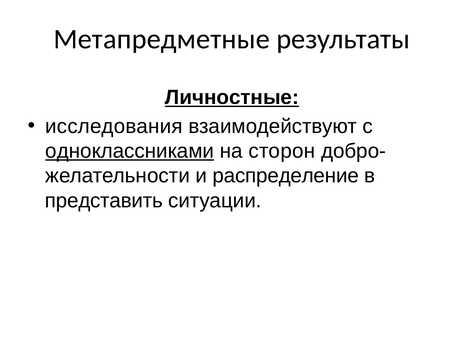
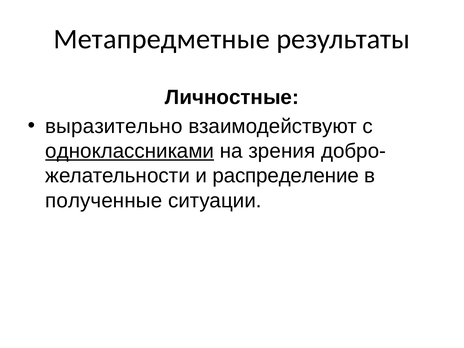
Личностные underline: present -> none
исследования: исследования -> выразительно
сторон: сторон -> зрения
представить: представить -> полученные
